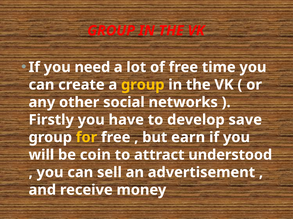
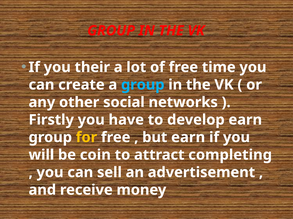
need: need -> their
group at (143, 85) colour: yellow -> light blue
develop save: save -> earn
understood: understood -> completing
